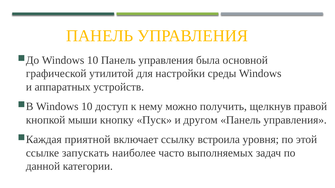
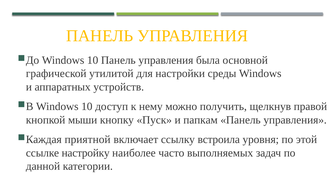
другом: другом -> папкам
запускать: запускать -> настройку
